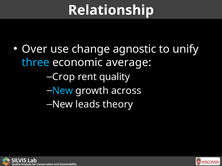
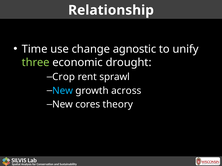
Over: Over -> Time
three colour: light blue -> light green
average: average -> drought
quality: quality -> sprawl
leads: leads -> cores
